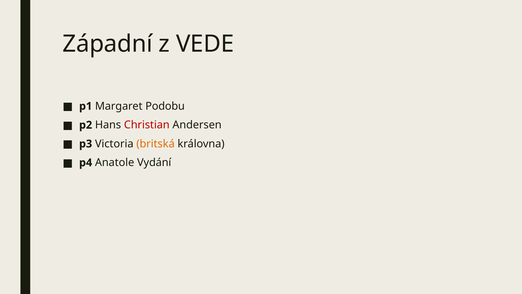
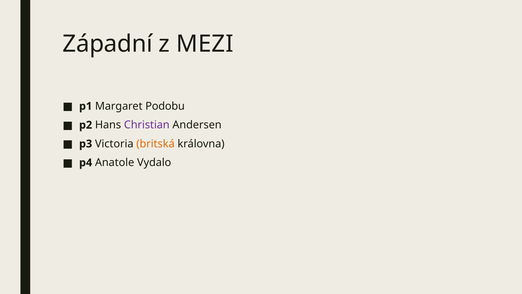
VEDE: VEDE -> MEZI
Christian colour: red -> purple
Vydání: Vydání -> Vydalo
